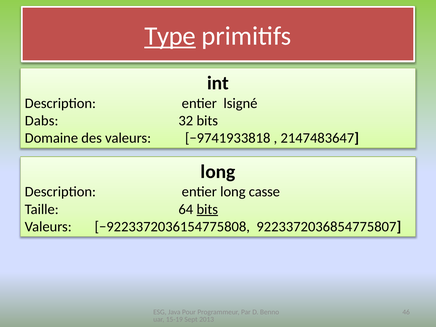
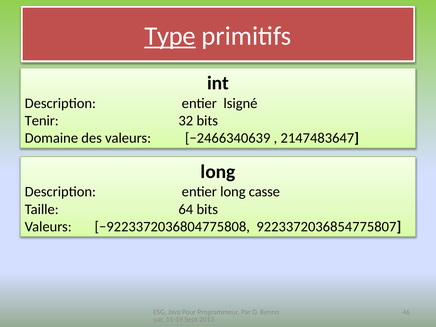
Dabs: Dabs -> Tenir
−9741933818: −9741933818 -> −2466340639
bits at (207, 209) underline: present -> none
−9223372036154775808: −9223372036154775808 -> −9223372036804775808
